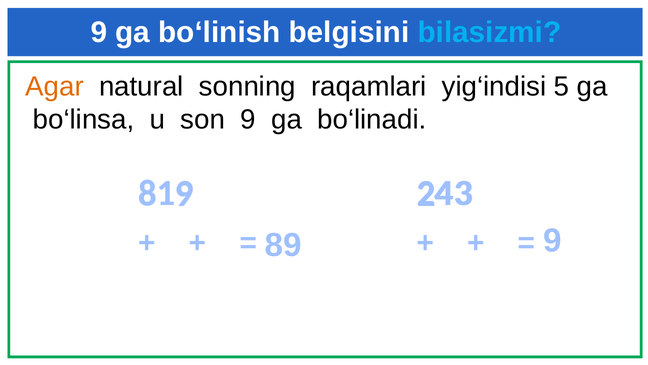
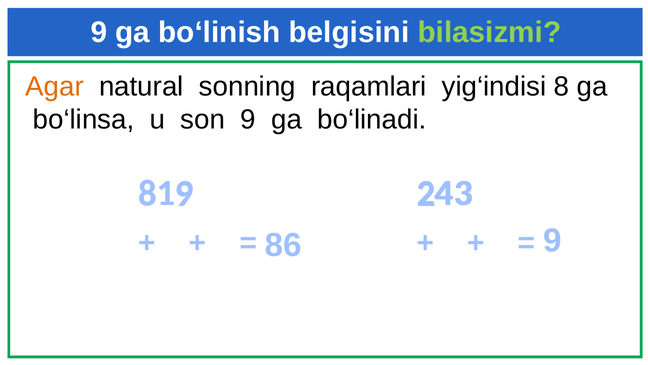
bilasizmi colour: light blue -> light green
yig‘indisi 5: 5 -> 8
89: 89 -> 86
